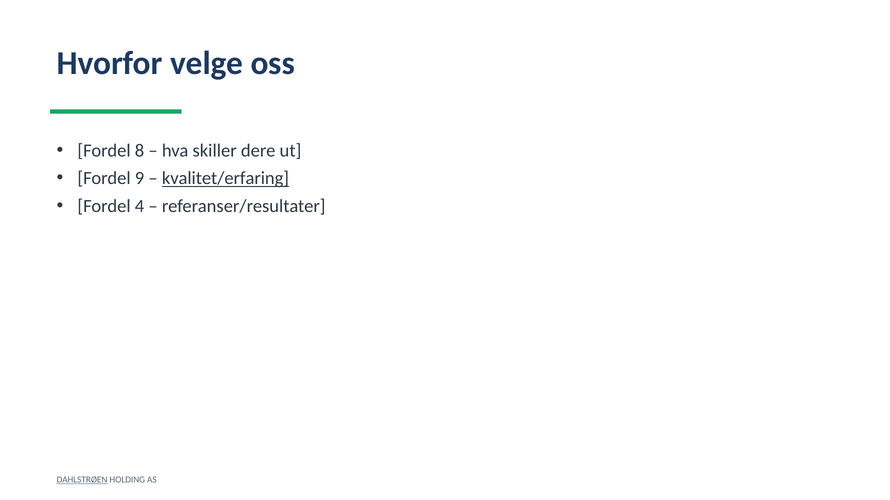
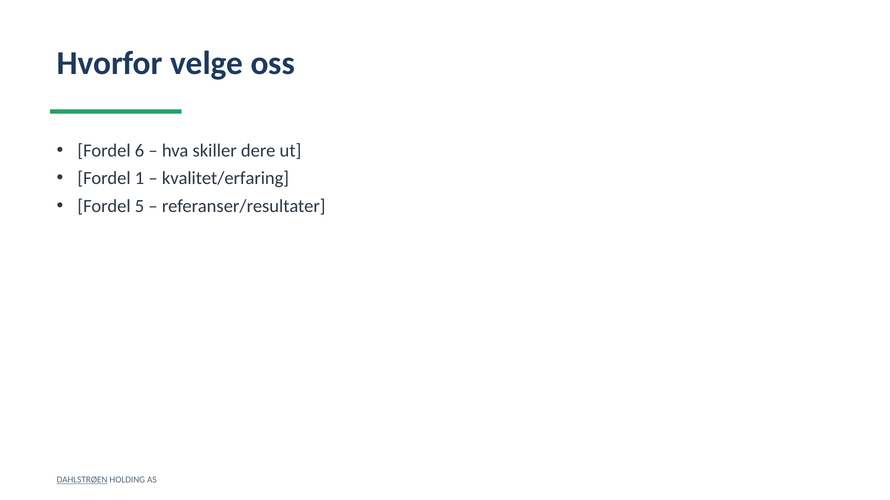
8: 8 -> 6
9: 9 -> 1
kvalitet/erfaring underline: present -> none
4: 4 -> 5
